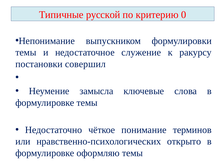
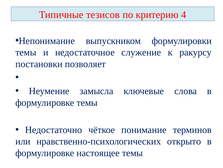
русской: русской -> тезисов
0: 0 -> 4
совершил: совершил -> позволяет
оформляю: оформляю -> настоящее
